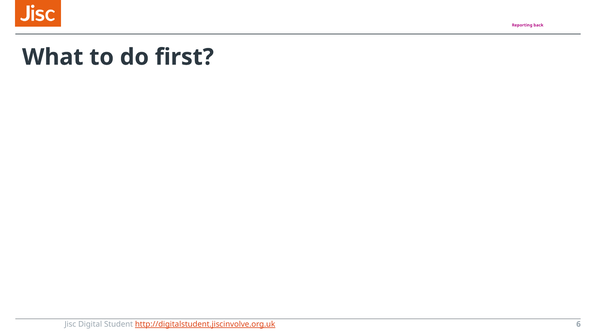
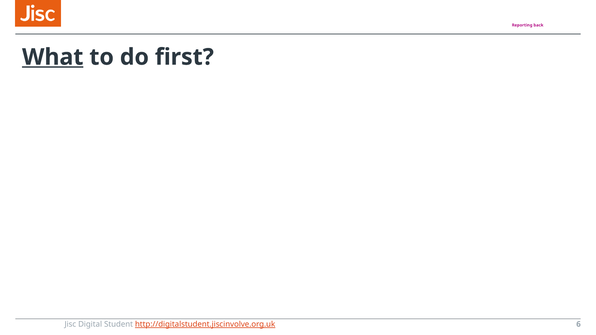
What underline: none -> present
